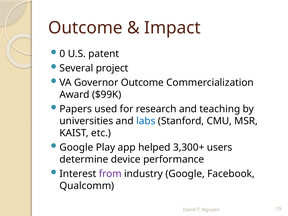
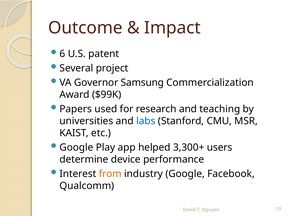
0: 0 -> 6
Governor Outcome: Outcome -> Samsung
from colour: purple -> orange
